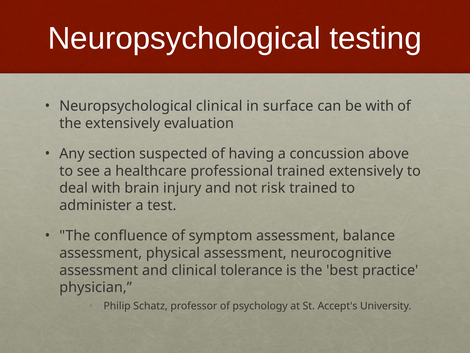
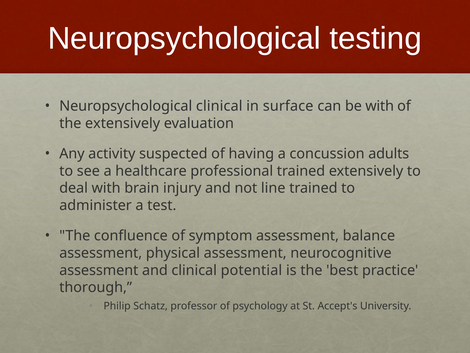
section: section -> activity
above: above -> adults
risk: risk -> line
tolerance: tolerance -> potential
physician: physician -> thorough
